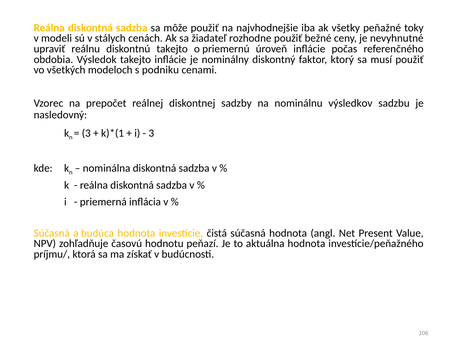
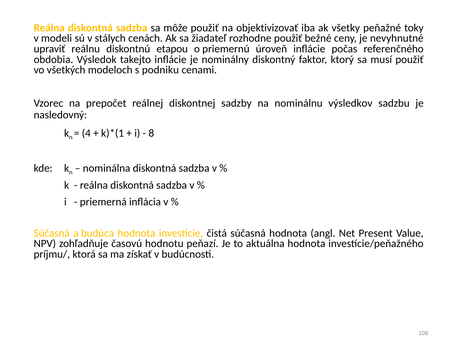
najvhodnejšie: najvhodnejšie -> objektivizovať
diskontnú takejto: takejto -> etapou
3 at (86, 133): 3 -> 4
3 at (151, 133): 3 -> 8
